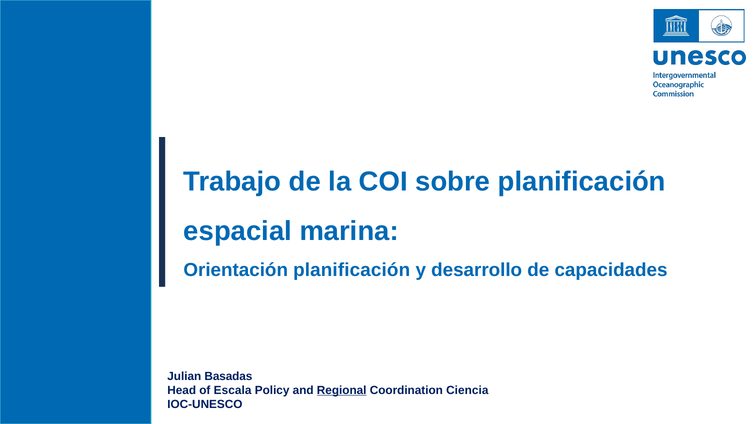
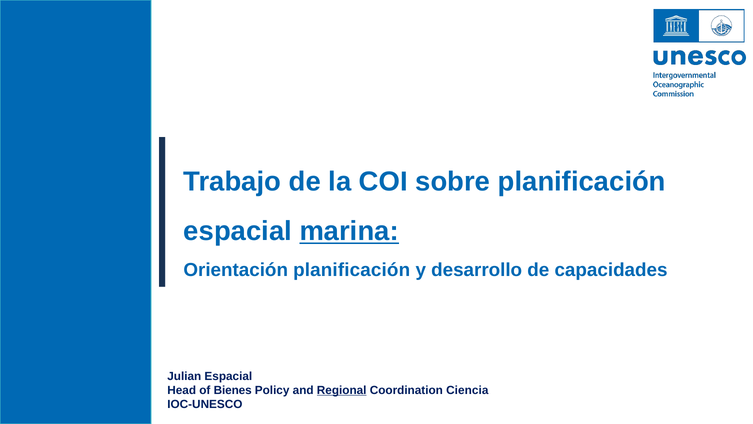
marina underline: none -> present
Julian Basadas: Basadas -> Espacial
Escala: Escala -> Bienes
